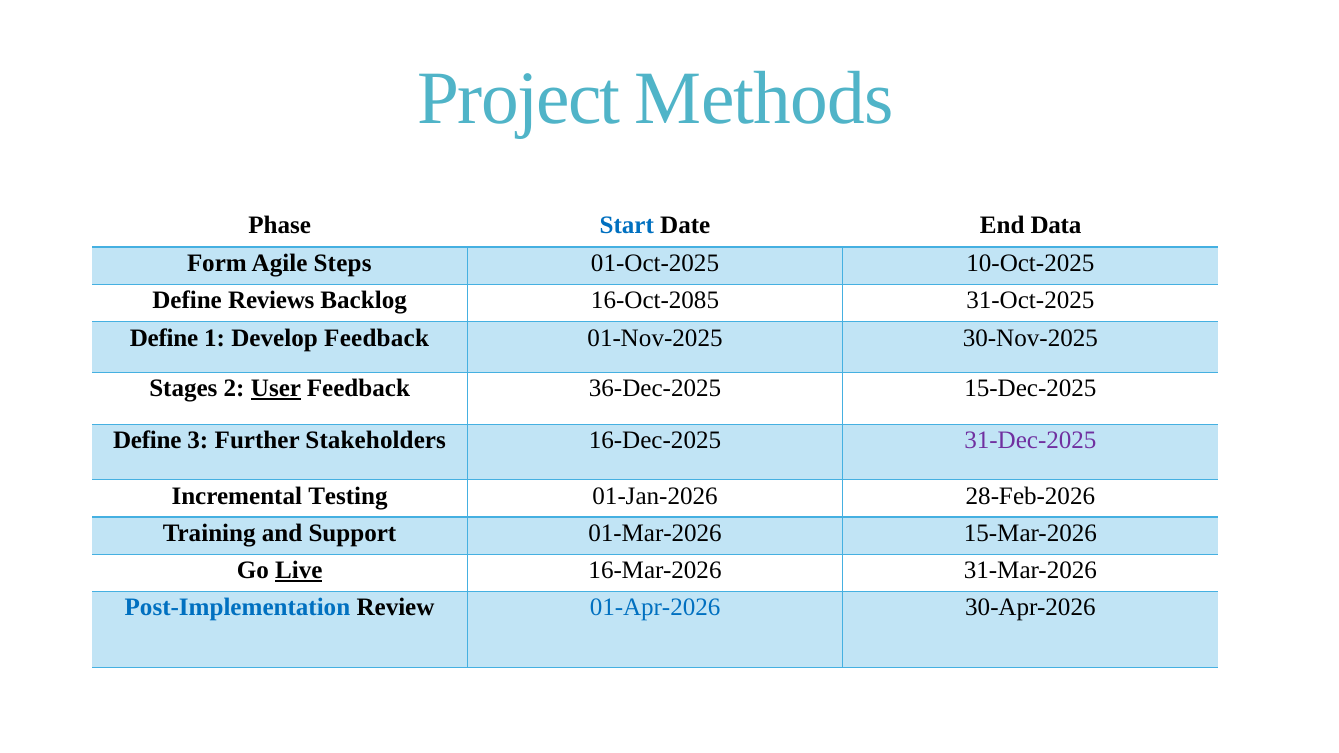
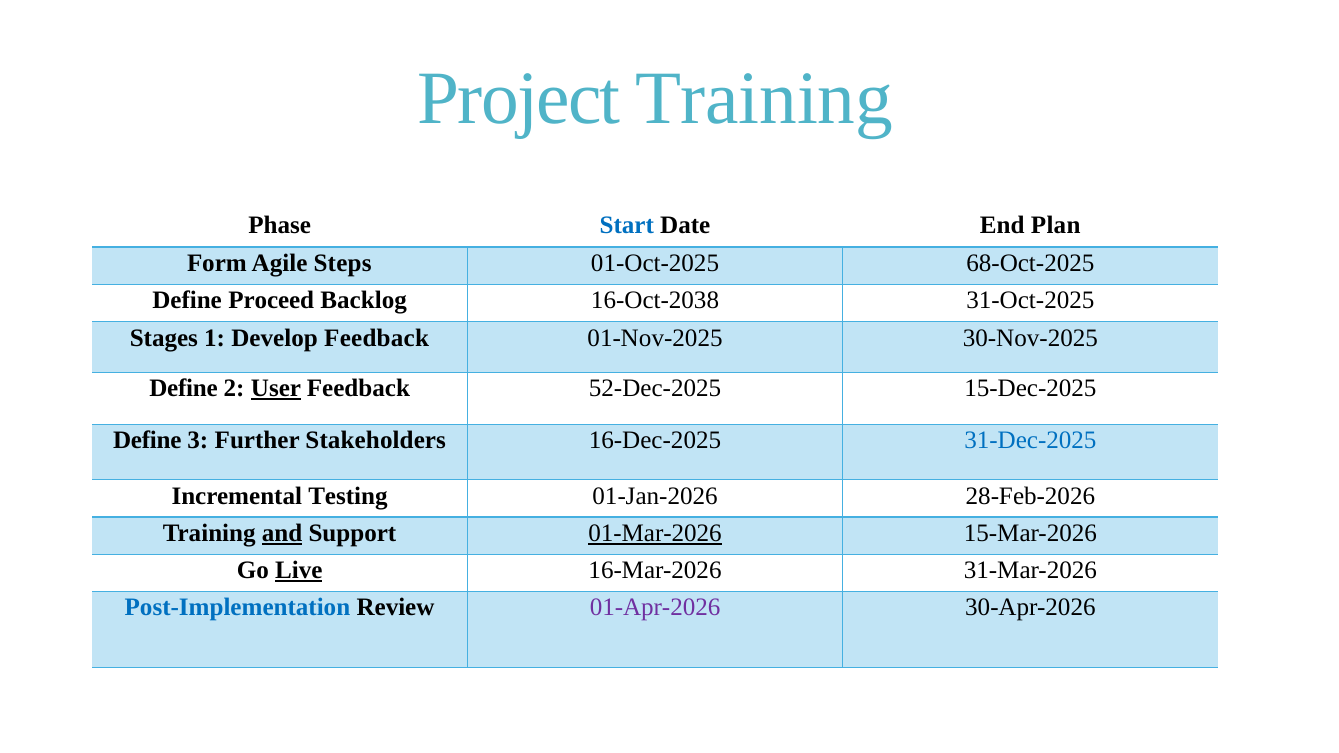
Project Methods: Methods -> Training
Data: Data -> Plan
10-Oct-2025: 10-Oct-2025 -> 68-Oct-2025
Reviews: Reviews -> Proceed
16-Oct-2085: 16-Oct-2085 -> 16-Oct-2038
Define at (164, 338): Define -> Stages
Stages at (183, 388): Stages -> Define
36-Dec-2025: 36-Dec-2025 -> 52-Dec-2025
31-Dec-2025 colour: purple -> blue
and underline: none -> present
01-Mar-2026 underline: none -> present
01-Apr-2026 colour: blue -> purple
